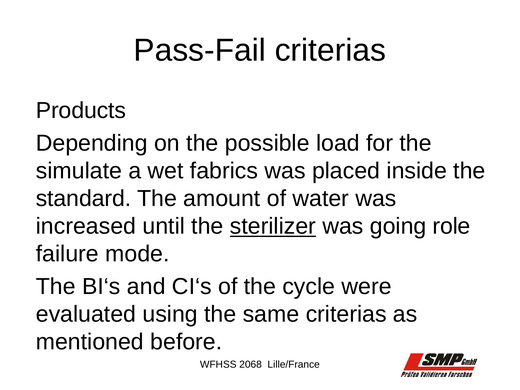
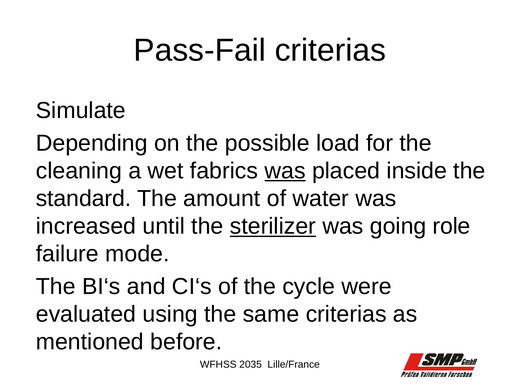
Products: Products -> Simulate
simulate: simulate -> cleaning
was at (285, 171) underline: none -> present
2068: 2068 -> 2035
